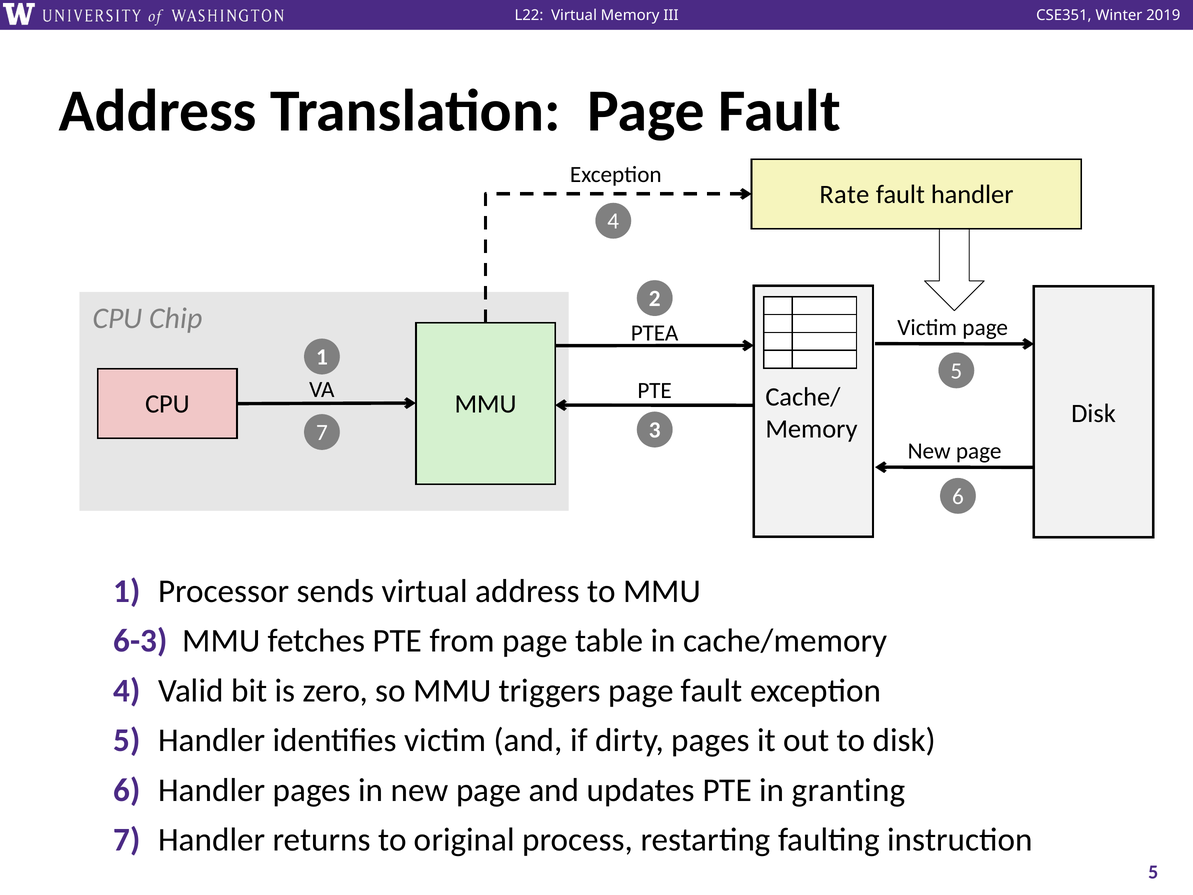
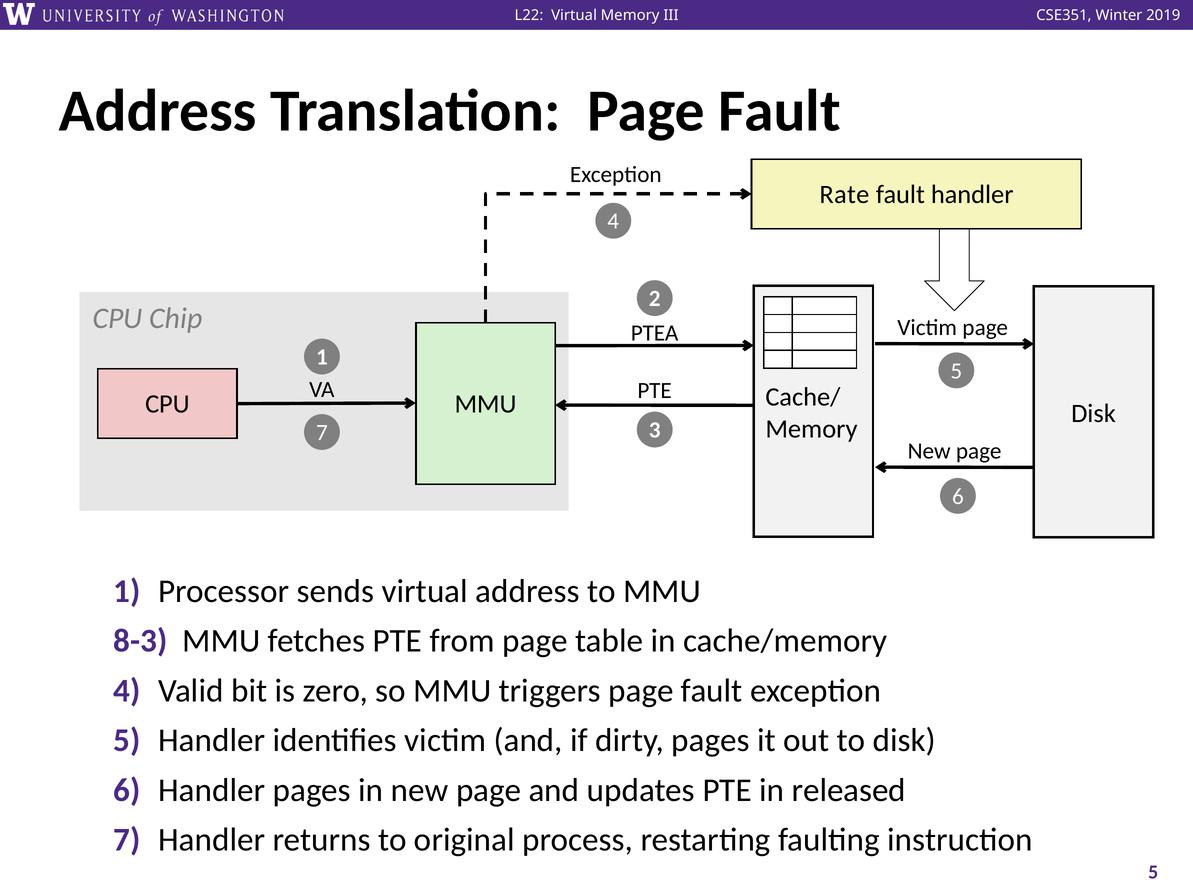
6-3: 6-3 -> 8-3
granting: granting -> released
